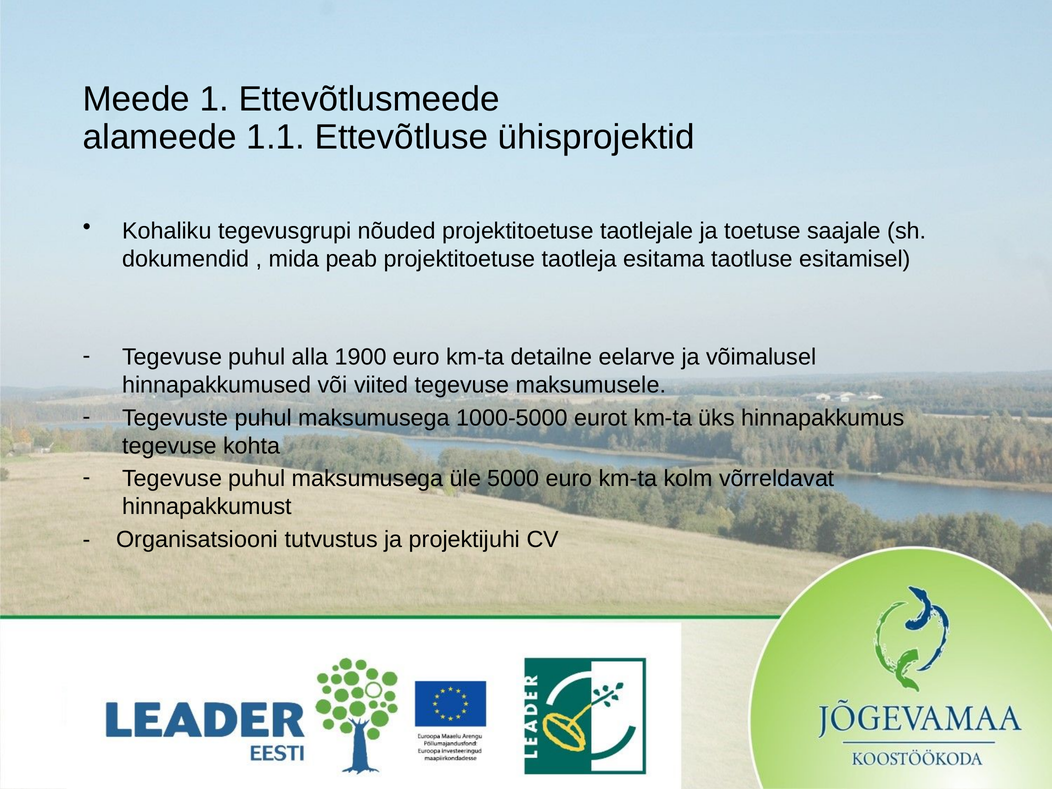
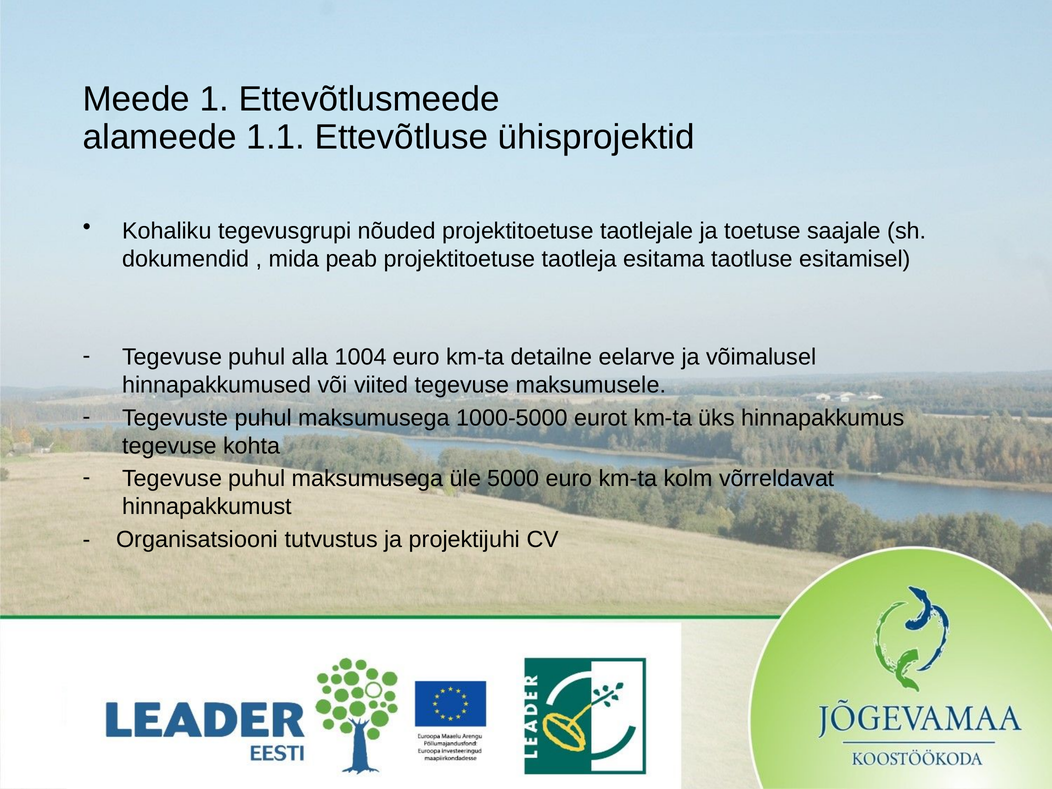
1900: 1900 -> 1004
